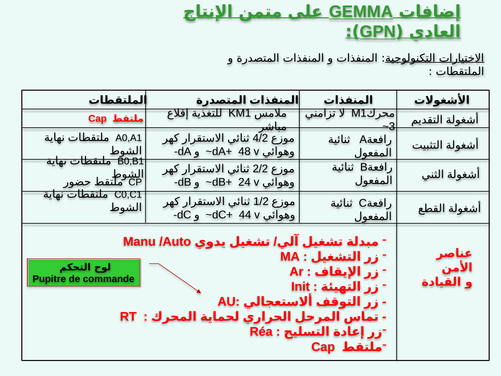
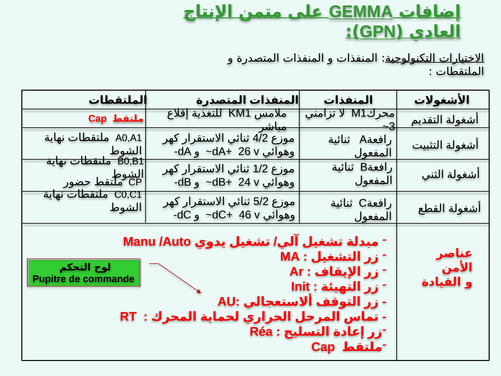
48: 48 -> 26
2/2: 2/2 -> 1/2
1/2: 1/2 -> 5/2
44: 44 -> 46
